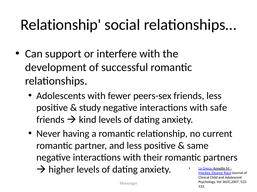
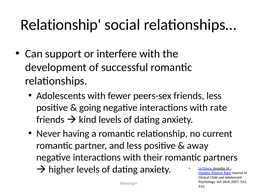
study: study -> going
safe: safe -> rate
same: same -> away
